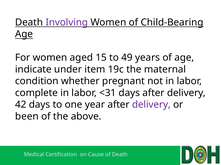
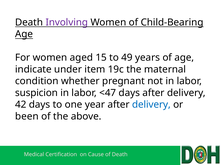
complete: complete -> suspicion
<31: <31 -> <47
delivery at (151, 105) colour: purple -> blue
